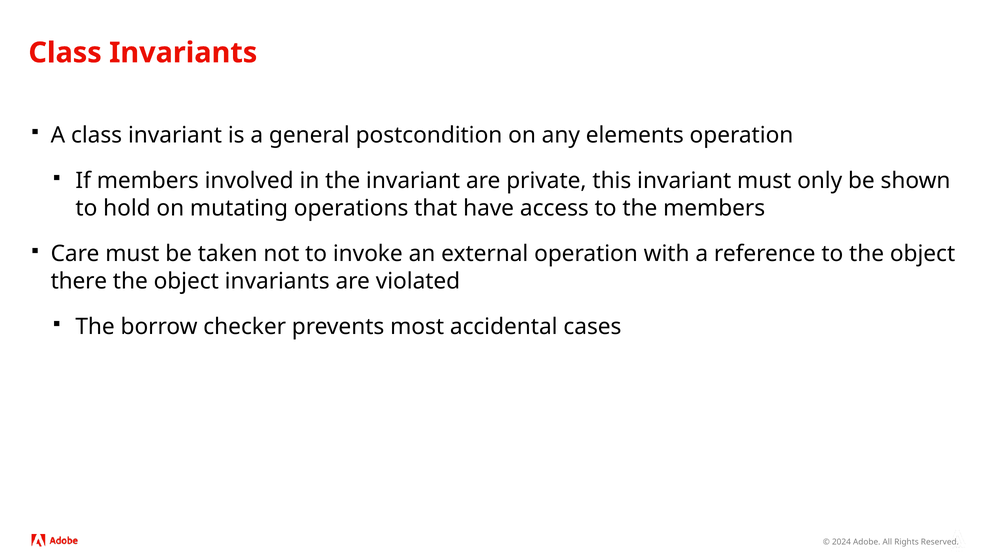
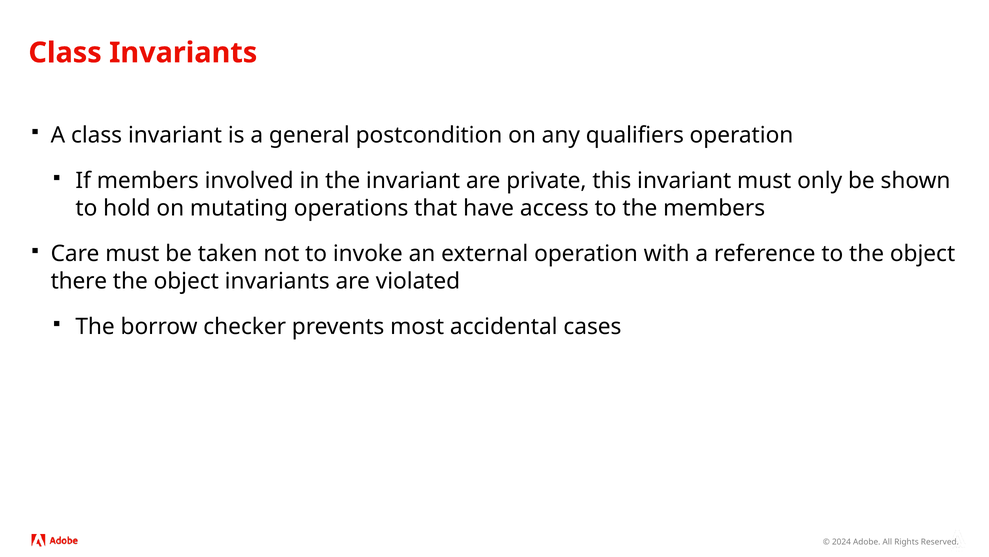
elements: elements -> qualifiers
